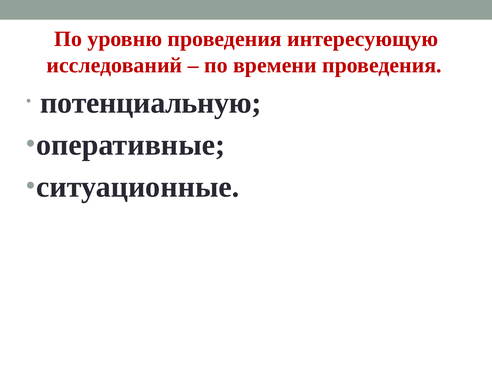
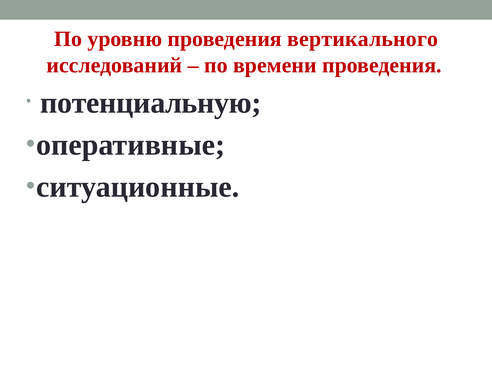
интересующую: интересующую -> вертикального
